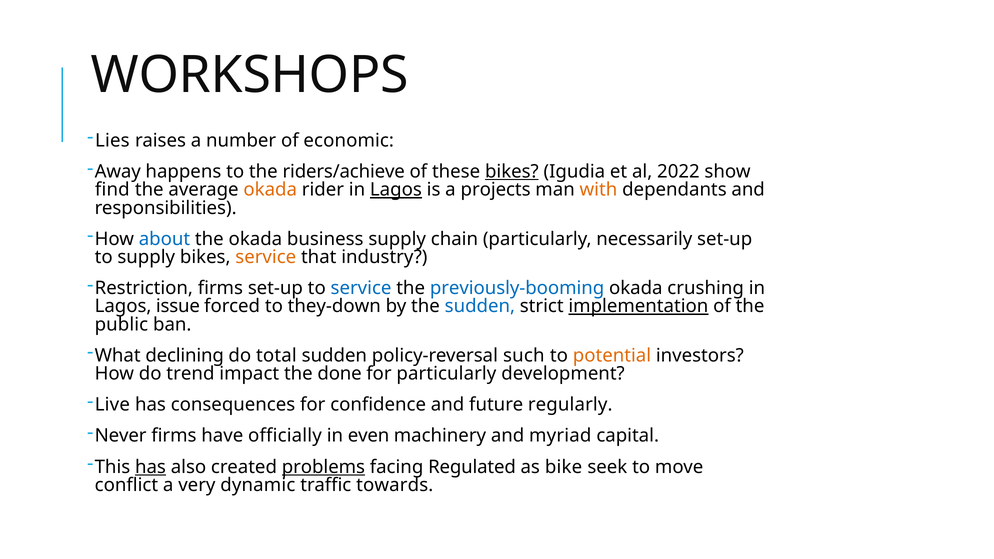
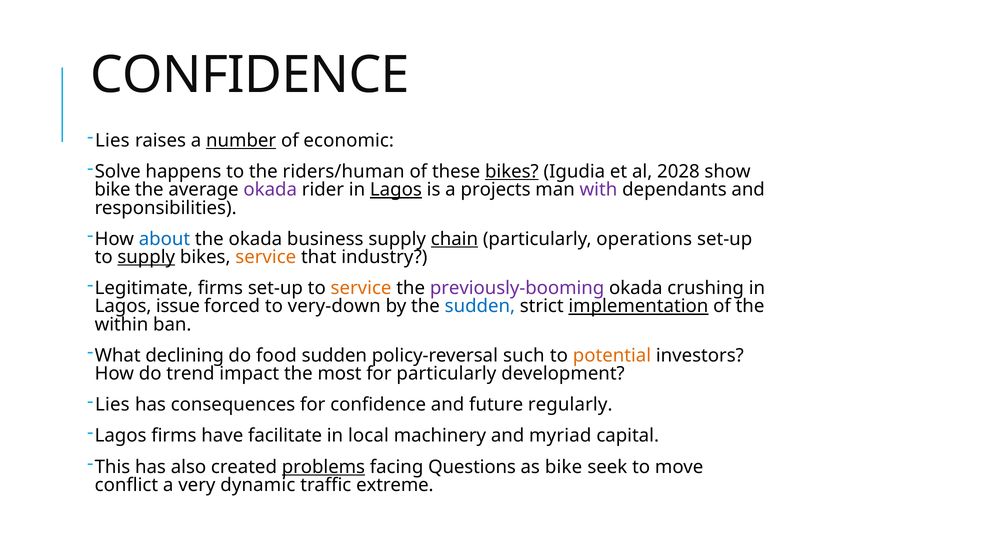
WORKSHOPS at (250, 75): WORKSHOPS -> CONFIDENCE
number underline: none -> present
Away: Away -> Solve
riders/achieve: riders/achieve -> riders/human
2022: 2022 -> 2028
find at (112, 190): find -> bike
okada at (270, 190) colour: orange -> purple
with colour: orange -> purple
chain underline: none -> present
necessarily: necessarily -> operations
supply at (146, 257) underline: none -> present
Restriction: Restriction -> Legitimate
service at (361, 288) colour: blue -> orange
previously-booming colour: blue -> purple
they-down: they-down -> very-down
public: public -> within
total: total -> food
done: done -> most
Live at (112, 405): Live -> Lies
Never at (121, 436): Never -> Lagos
officially: officially -> facilitate
even: even -> local
has at (150, 467) underline: present -> none
Regulated: Regulated -> Questions
towards: towards -> extreme
